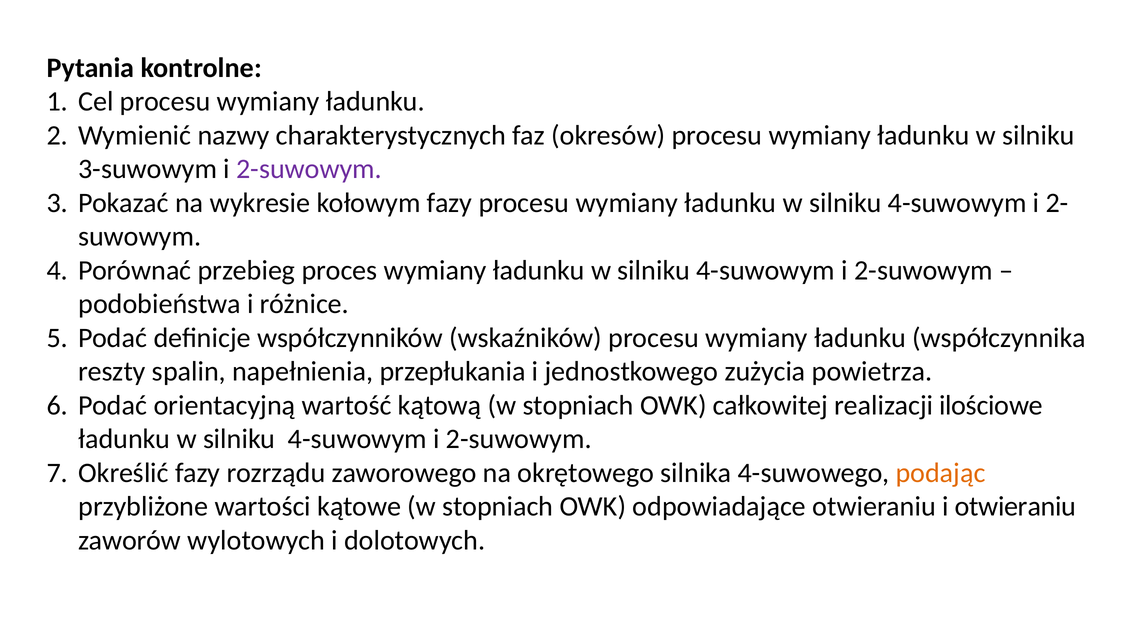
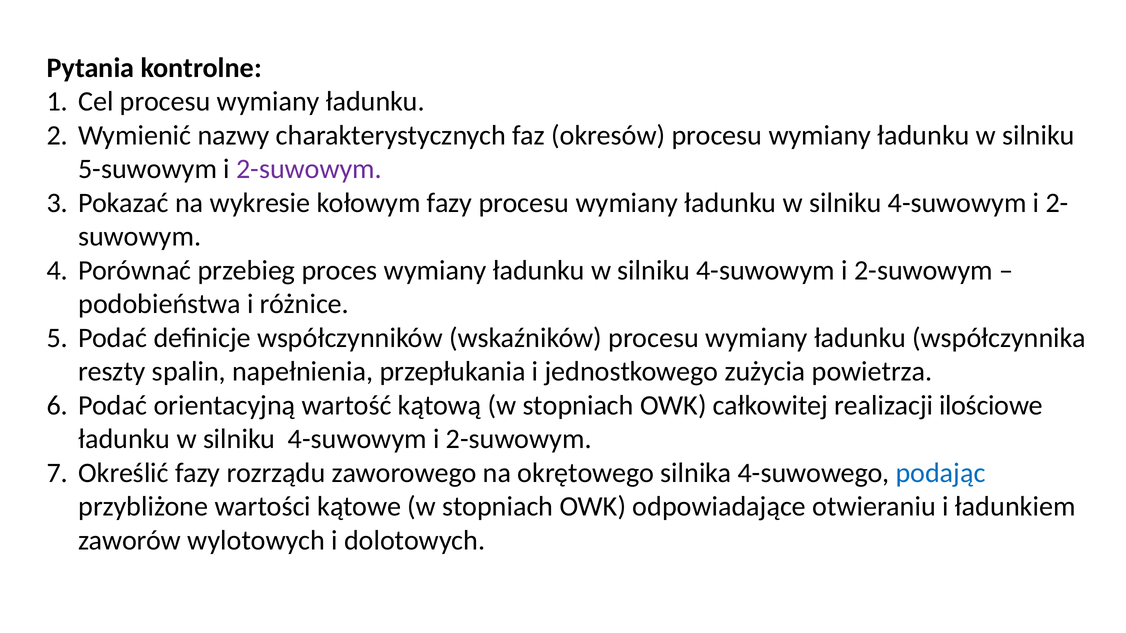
3-suwowym: 3-suwowym -> 5-suwowym
podając colour: orange -> blue
i otwieraniu: otwieraniu -> ładunkiem
